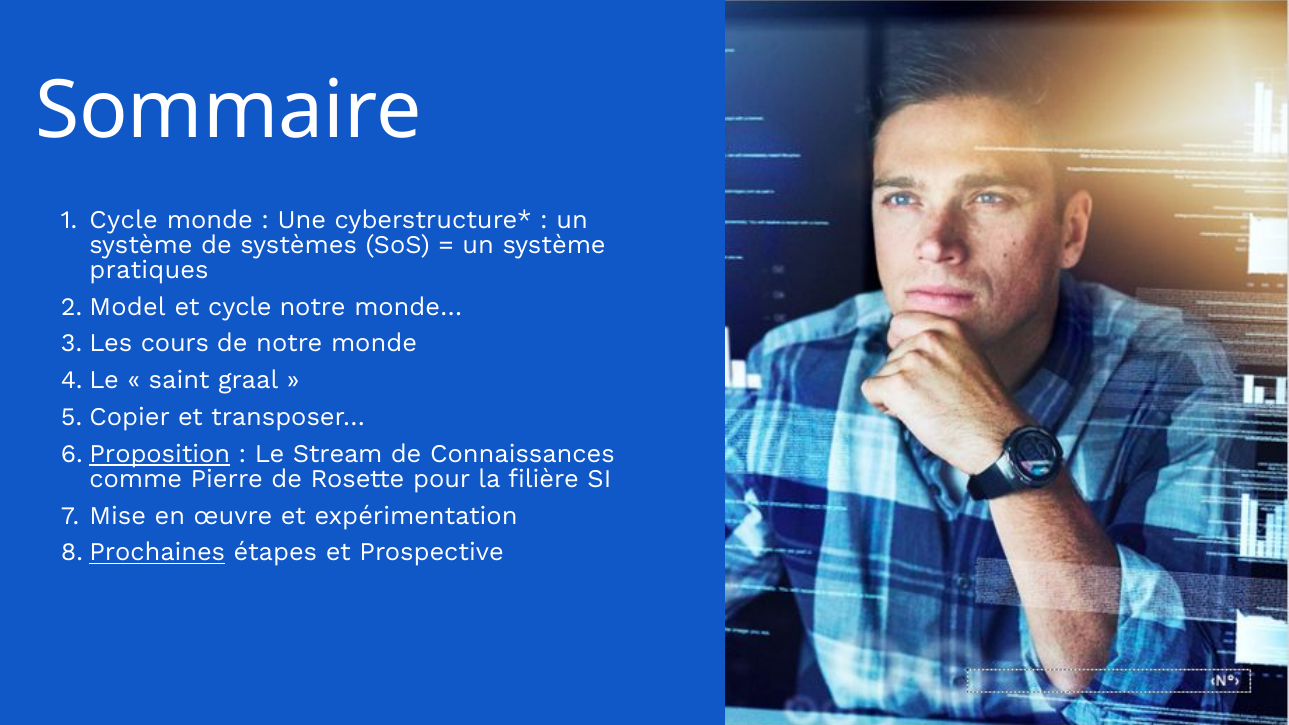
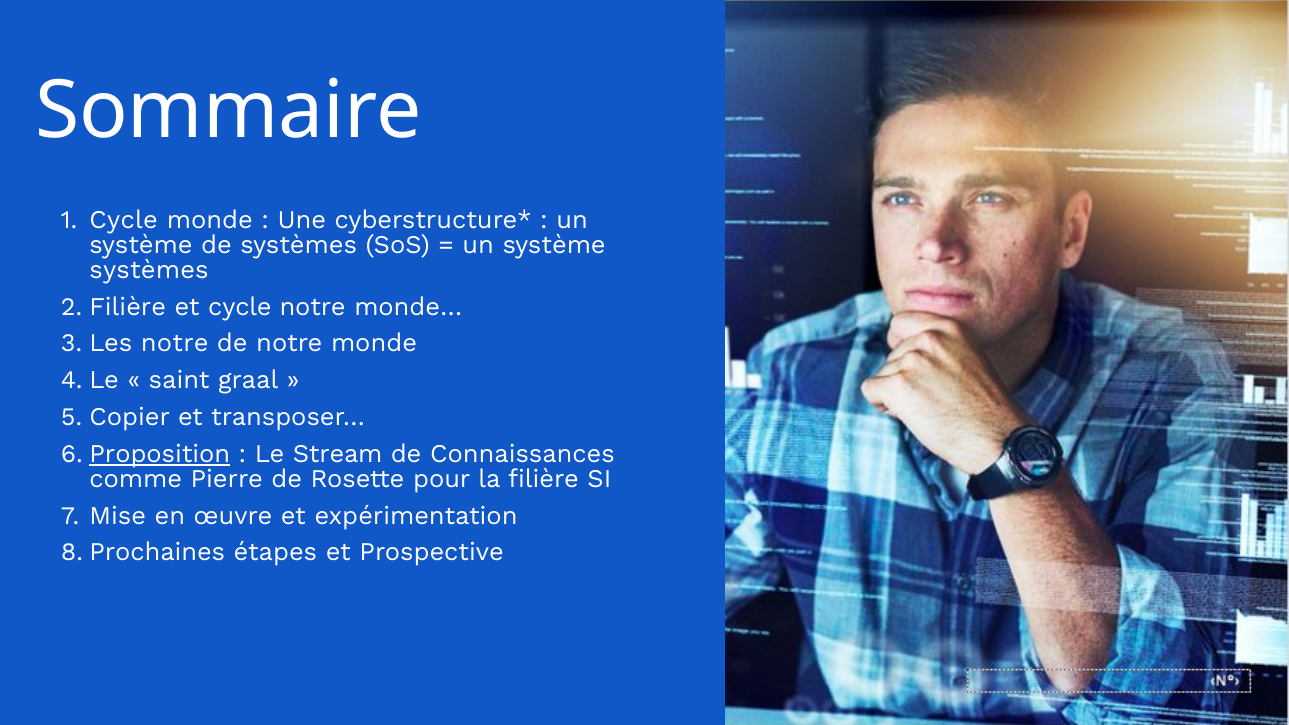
pratiques at (149, 270): pratiques -> systèmes
Model at (128, 307): Model -> Filière
Les cours: cours -> notre
Prochaines underline: present -> none
